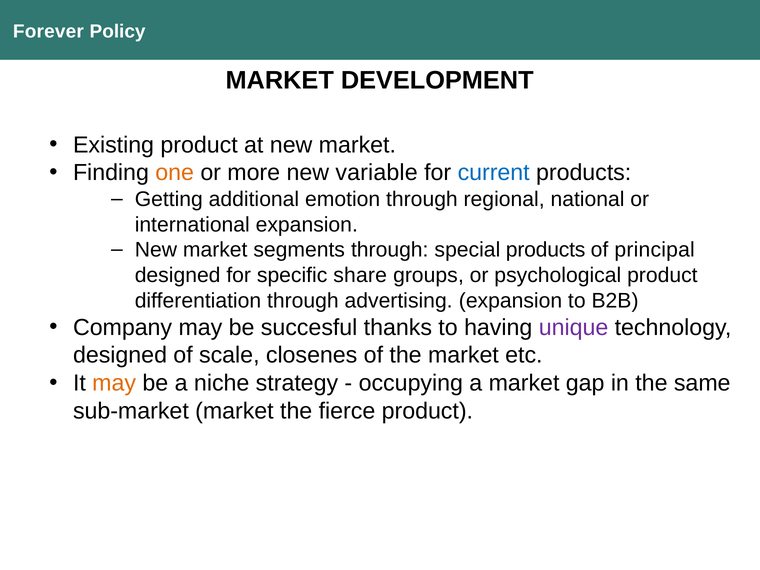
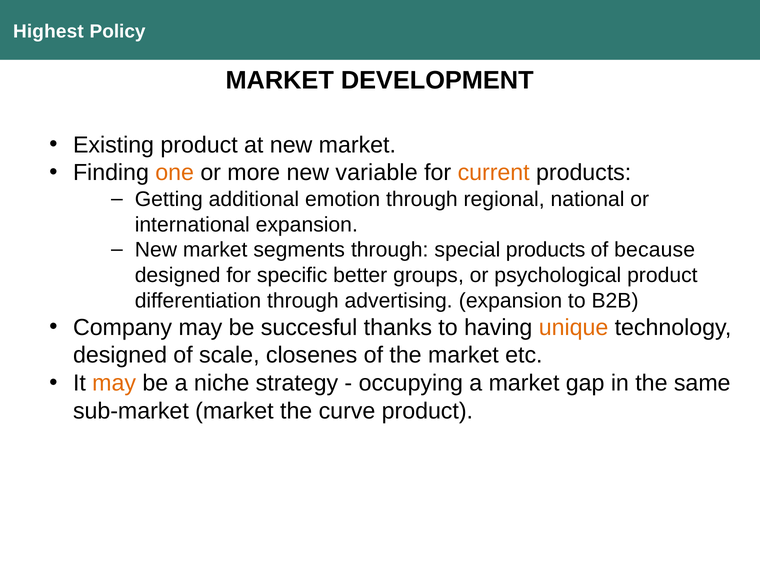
Forever: Forever -> Highest
current colour: blue -> orange
principal: principal -> because
share: share -> better
unique colour: purple -> orange
fierce: fierce -> curve
